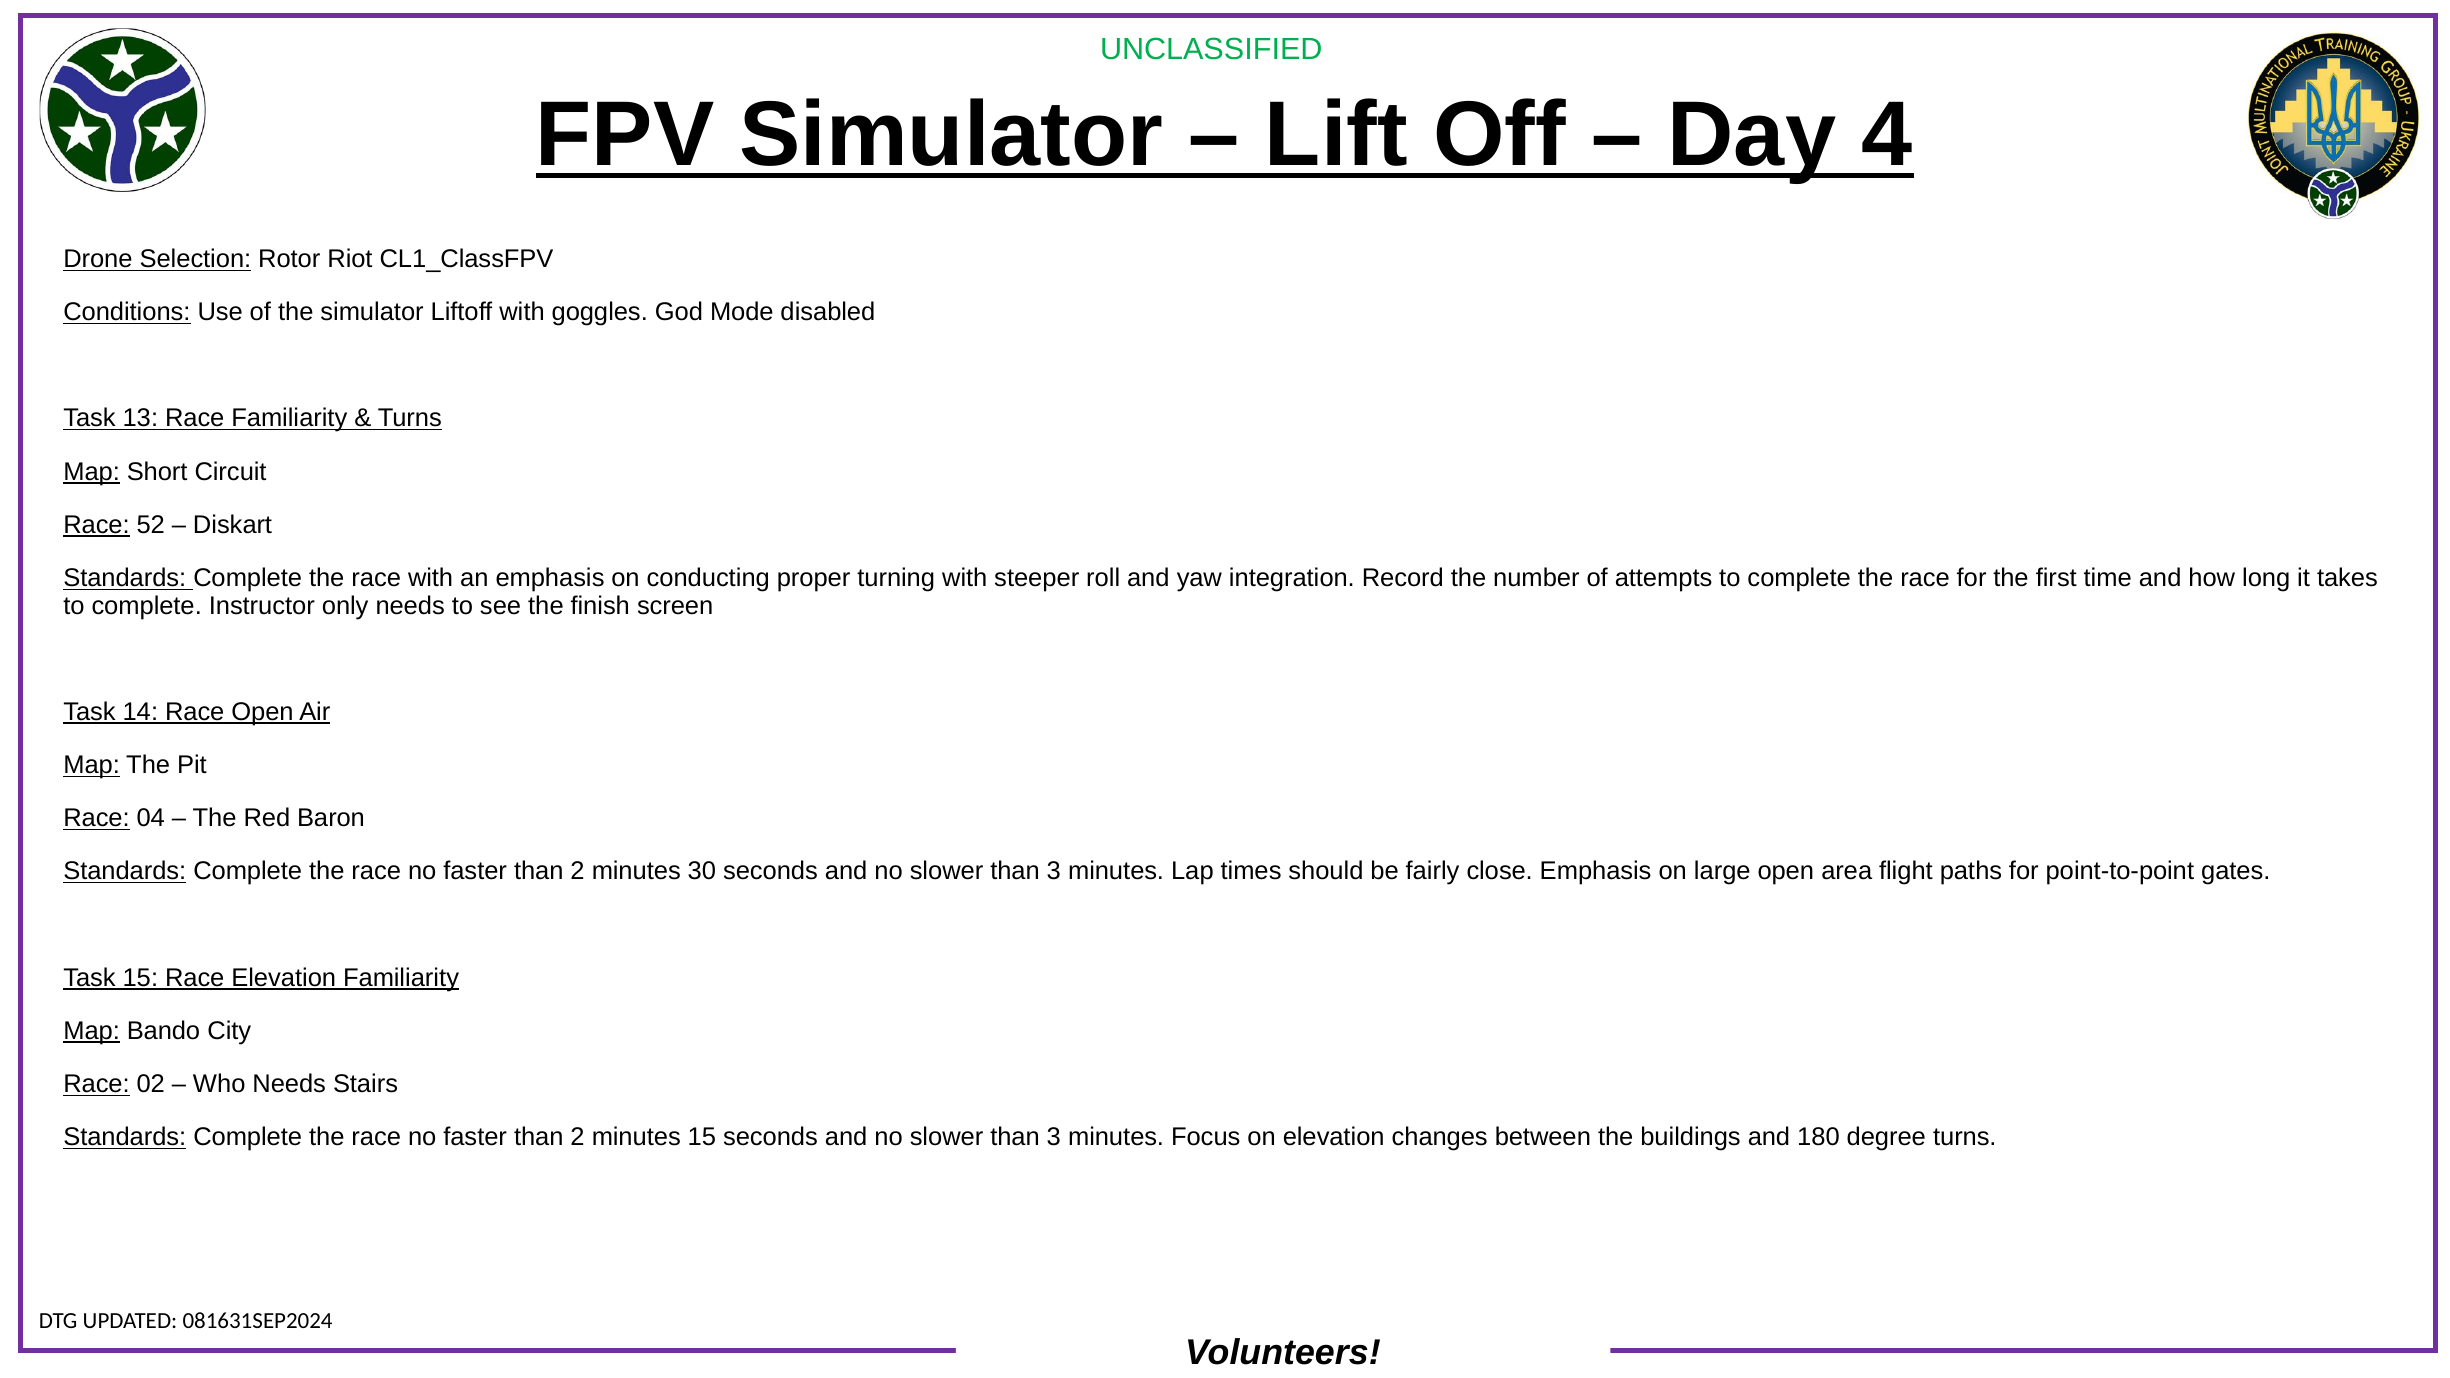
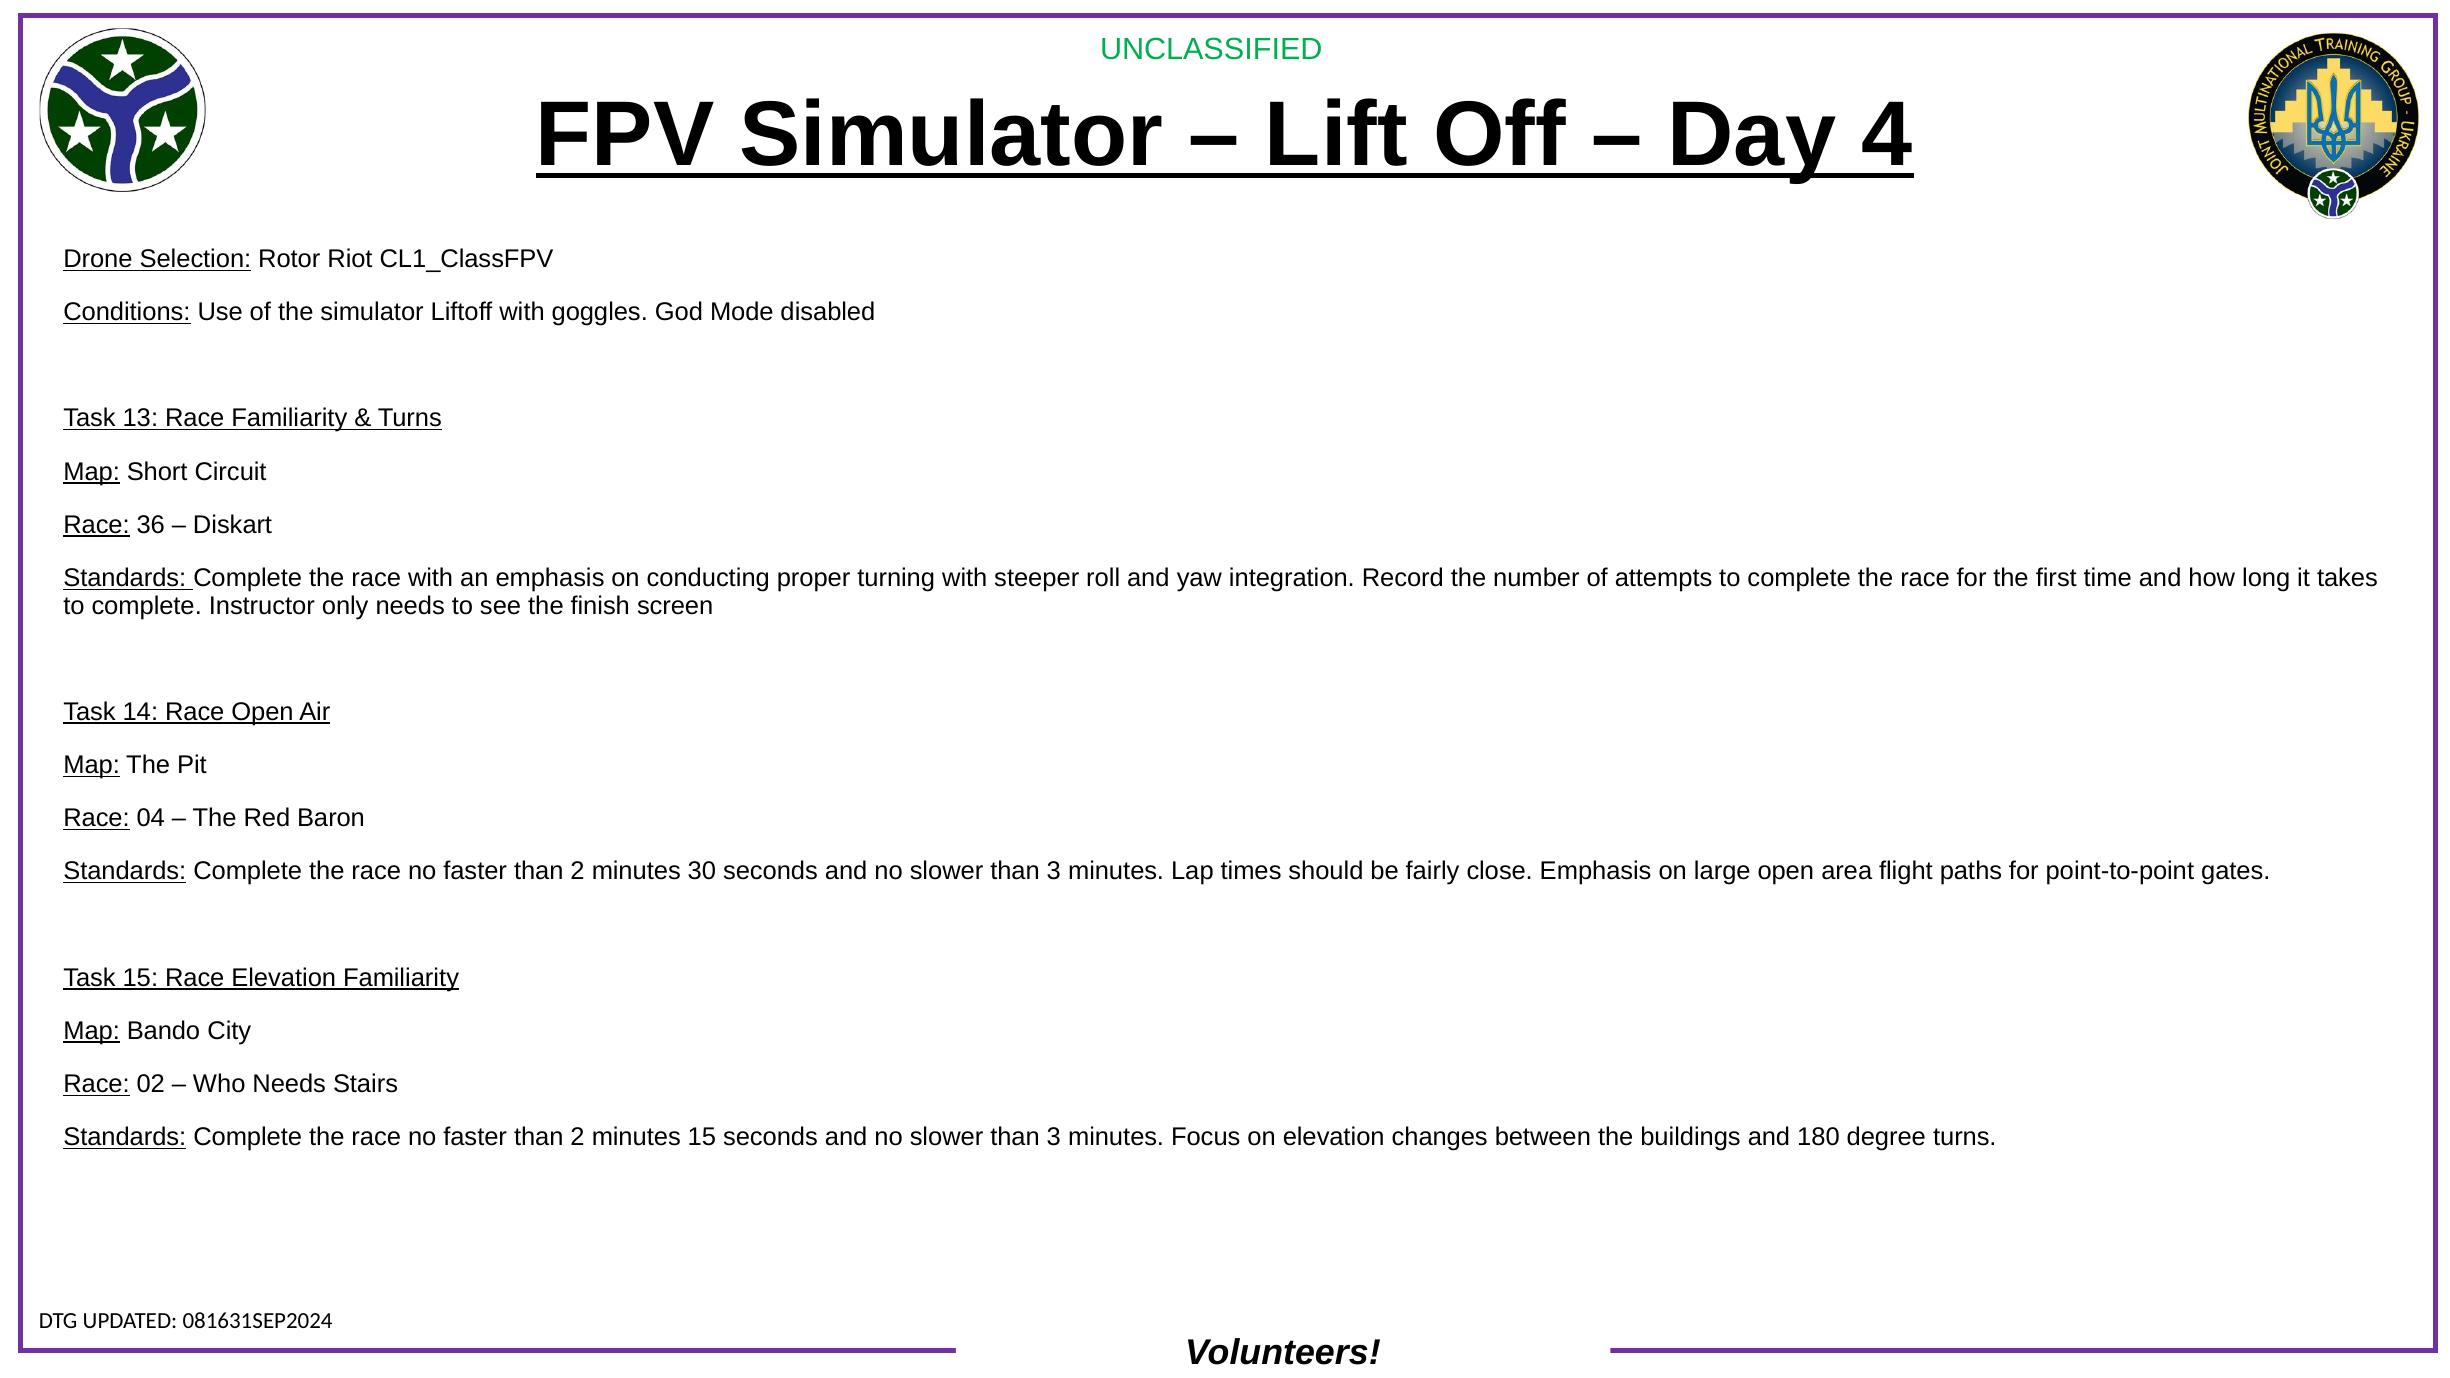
52: 52 -> 36
